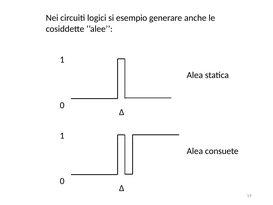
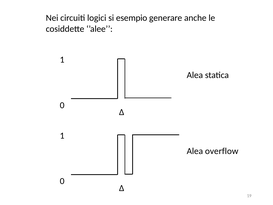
consuete: consuete -> overflow
